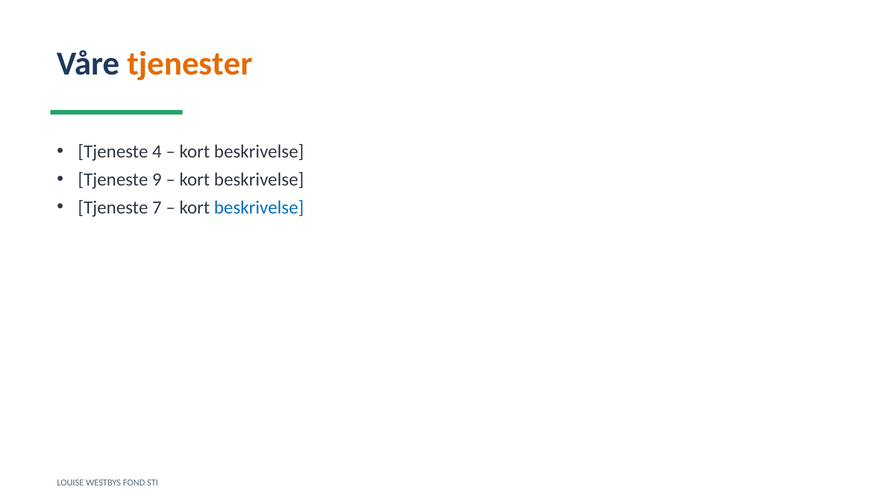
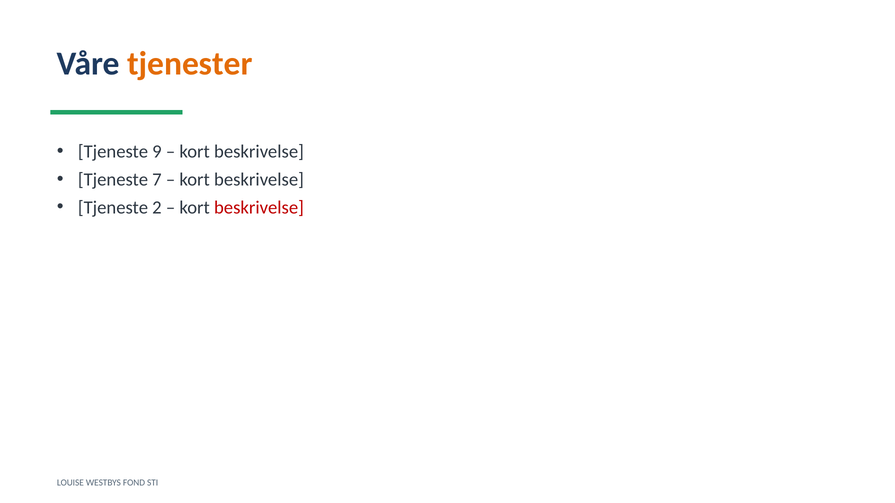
4: 4 -> 9
9: 9 -> 7
7: 7 -> 2
beskrivelse at (259, 208) colour: blue -> red
